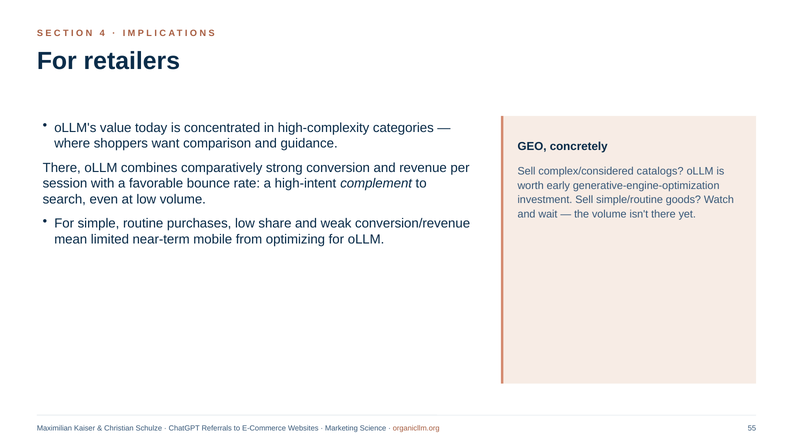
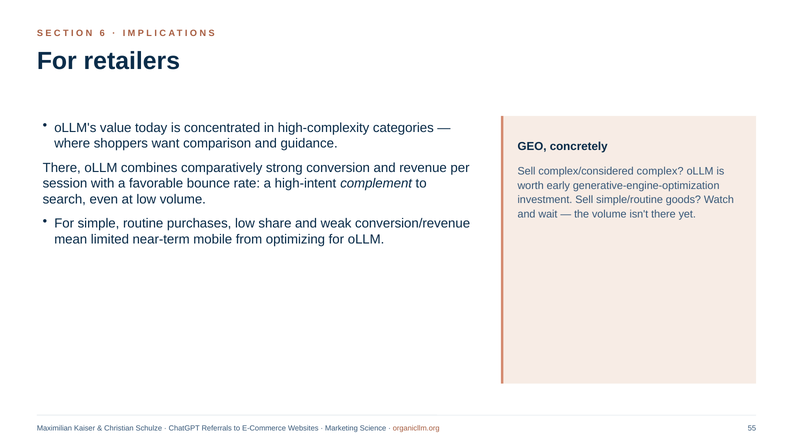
4: 4 -> 6
catalogs: catalogs -> complex
